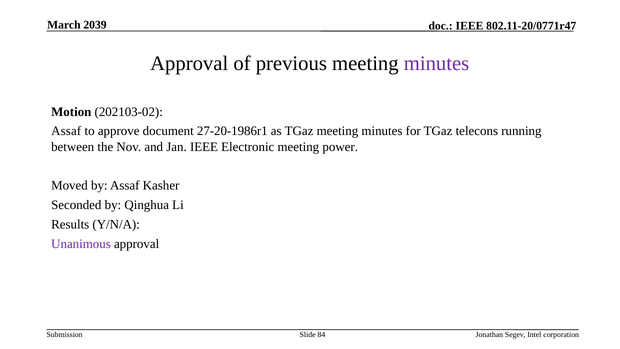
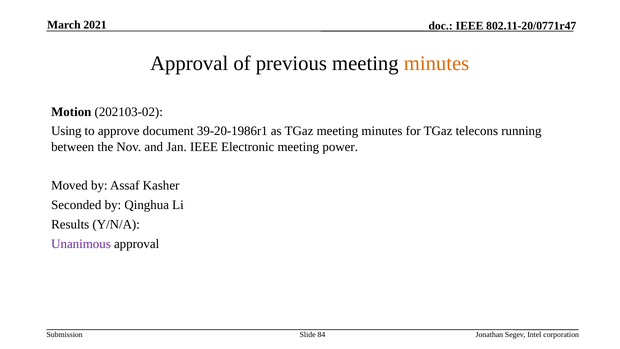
2039: 2039 -> 2021
minutes at (437, 63) colour: purple -> orange
Assaf at (66, 131): Assaf -> Using
27-20-1986r1: 27-20-1986r1 -> 39-20-1986r1
